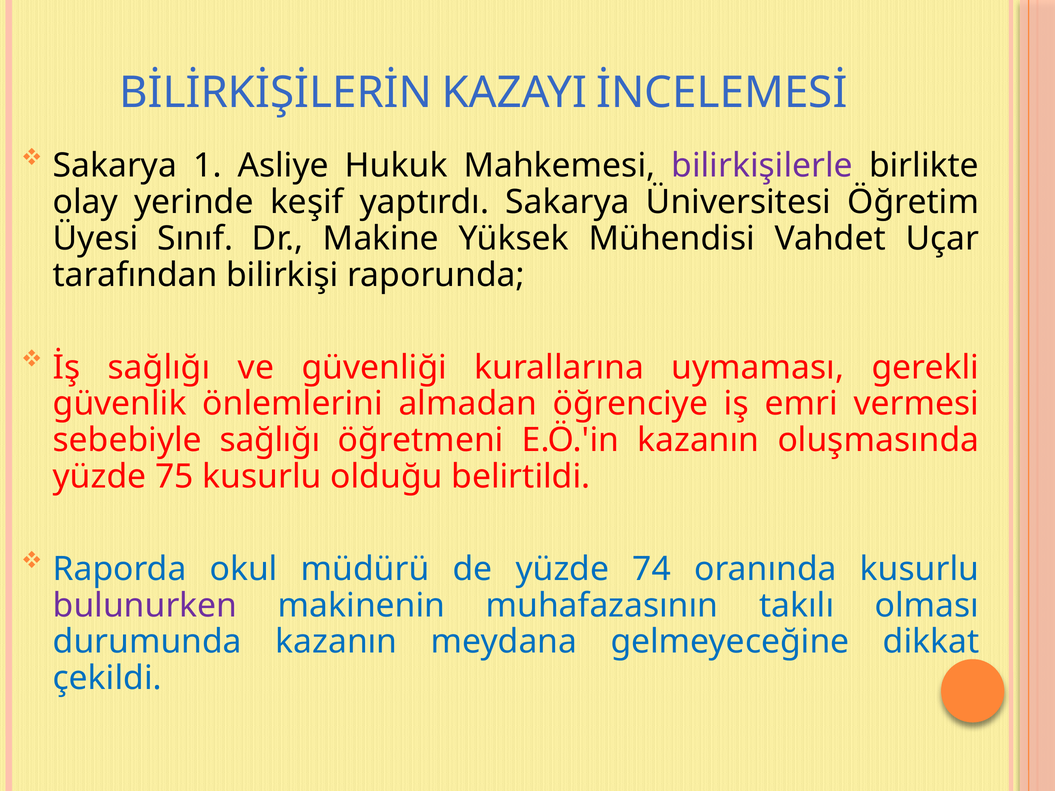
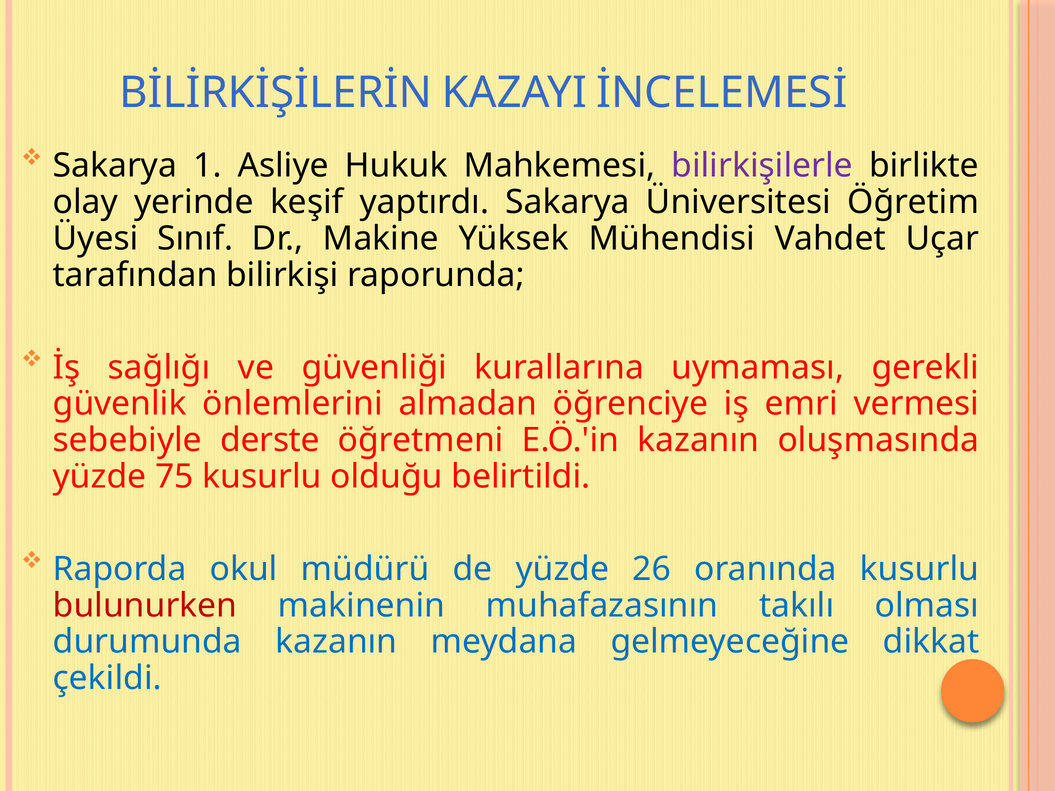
sebebiyle sağlığı: sağlığı -> derste
74: 74 -> 26
bulunurken colour: purple -> red
